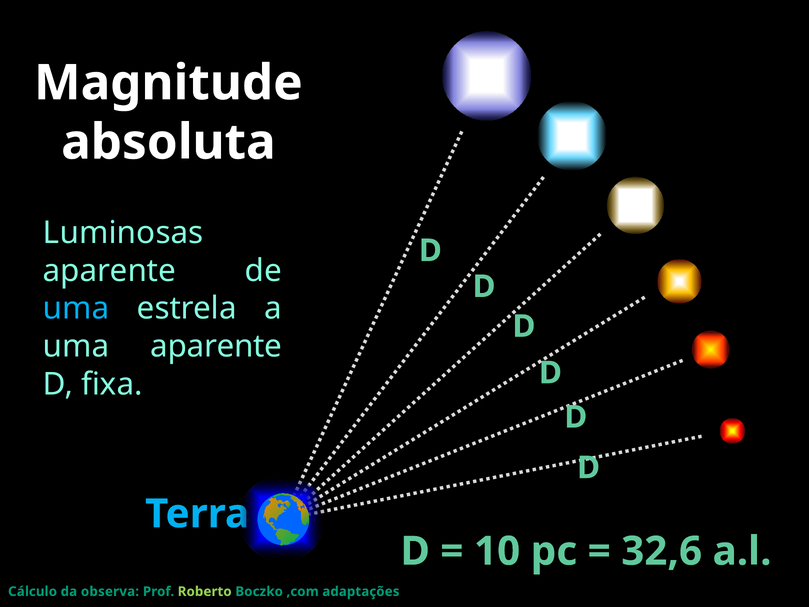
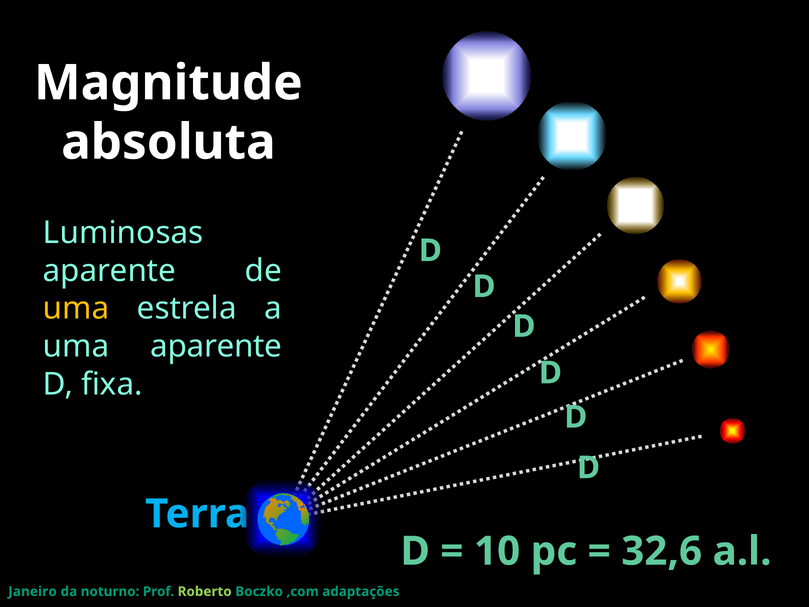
uma at (76, 308) colour: light blue -> yellow
Cálculo: Cálculo -> Janeiro
observa: observa -> noturno
